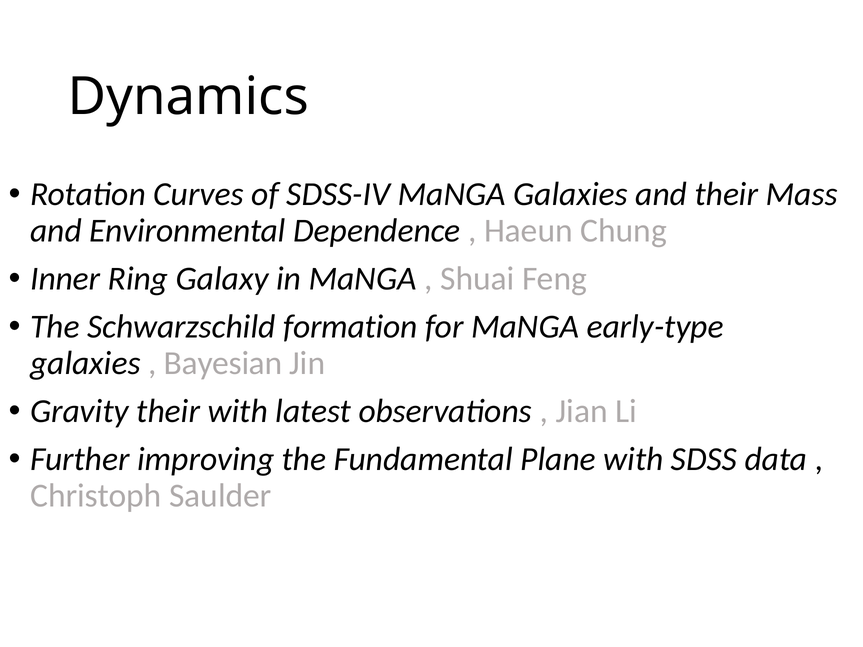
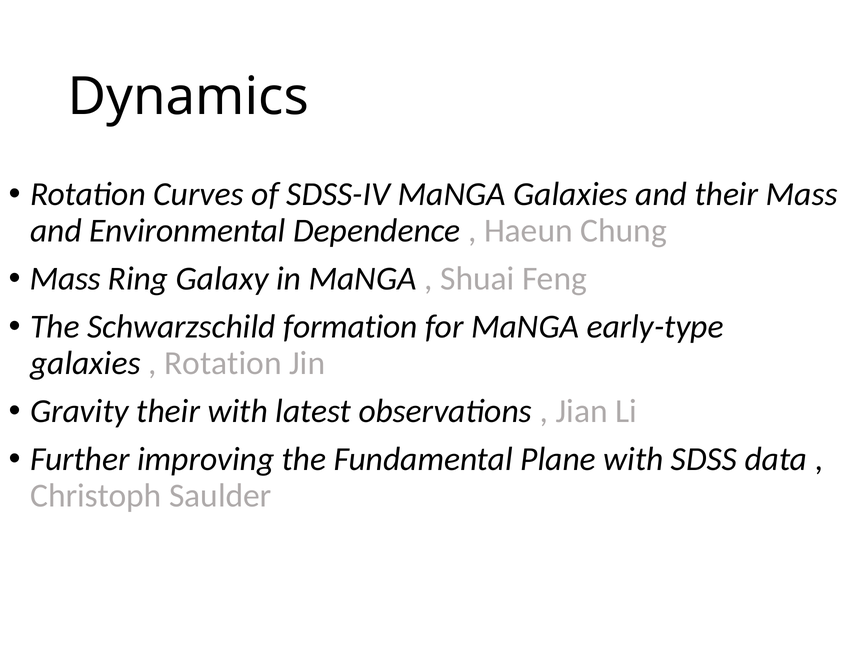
Inner at (65, 279): Inner -> Mass
Bayesian at (223, 363): Bayesian -> Rotation
